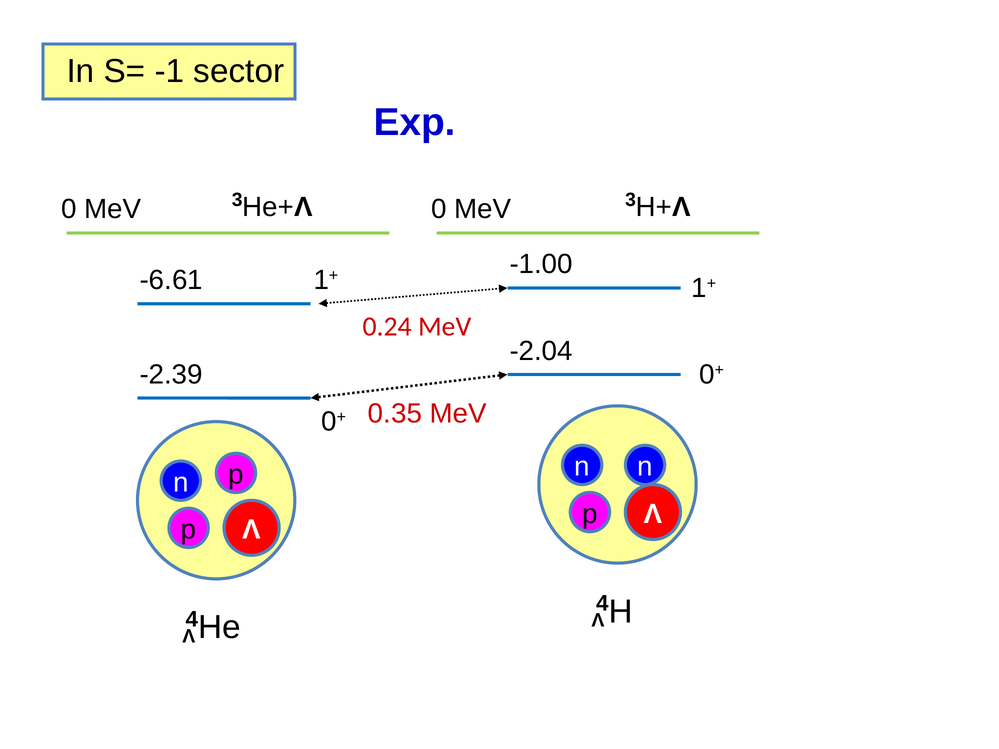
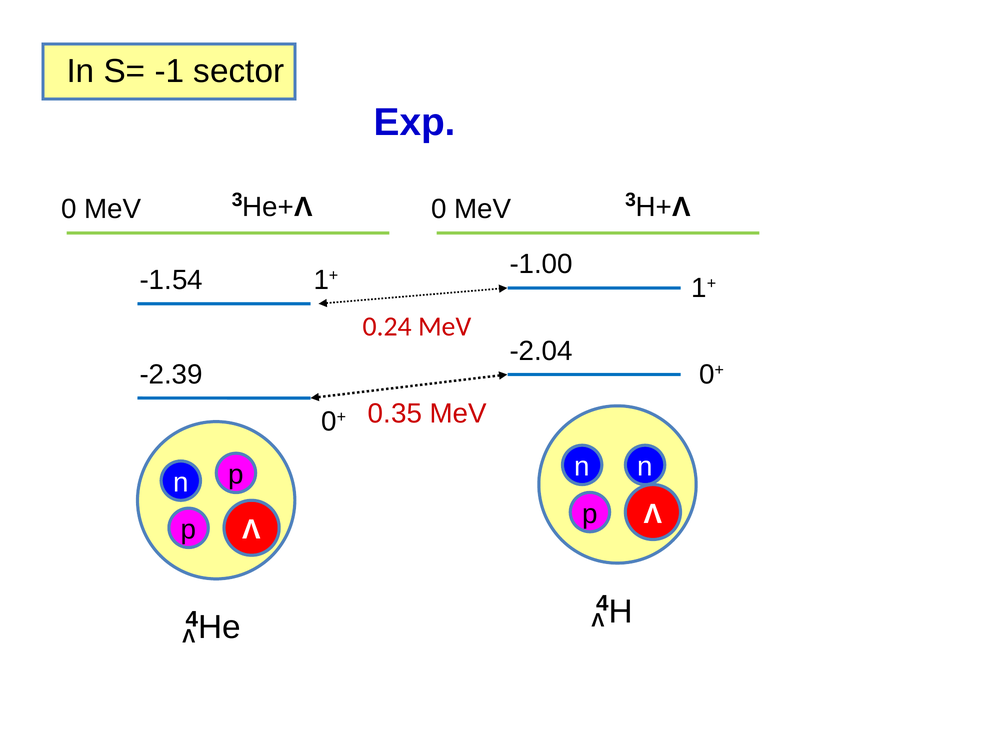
-6.61: -6.61 -> -1.54
